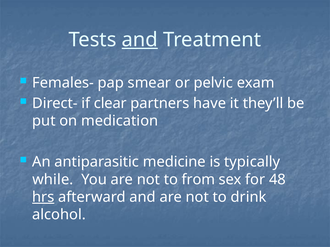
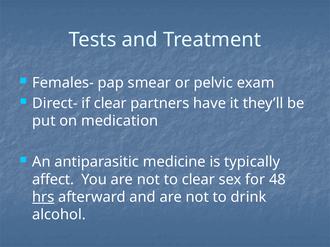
and at (140, 40) underline: present -> none
while: while -> affect
to from: from -> clear
